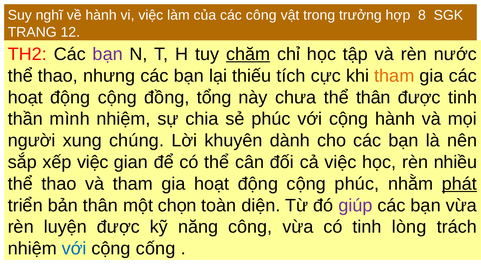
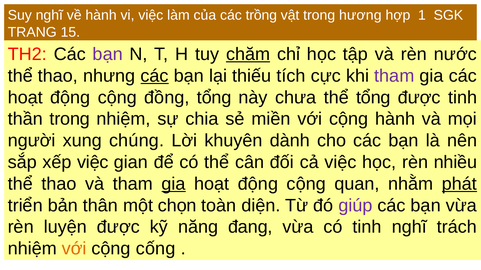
các công: công -> trồng
trưởng: trưởng -> hương
8: 8 -> 1
12: 12 -> 15
các at (155, 76) underline: none -> present
tham at (394, 76) colour: orange -> purple
thể thân: thân -> tổng
thần mình: mình -> trong
sẻ phúc: phúc -> miền
gia at (174, 184) underline: none -> present
cộng phúc: phúc -> quan
năng công: công -> đang
tinh lòng: lòng -> nghĩ
với at (74, 249) colour: blue -> orange
